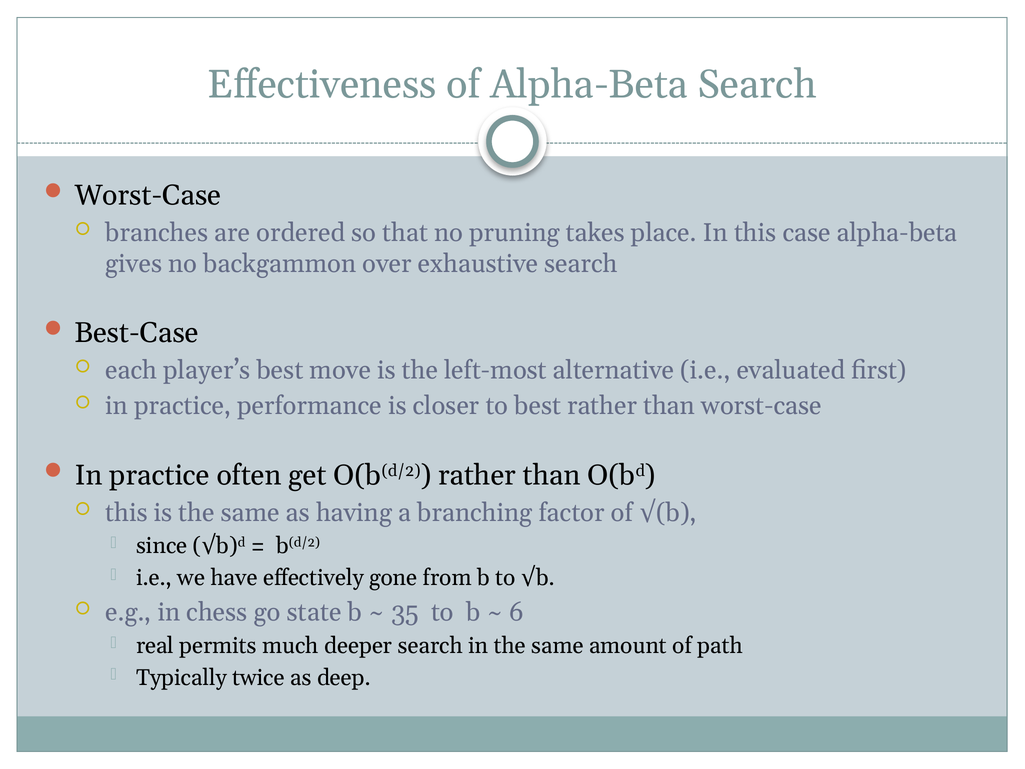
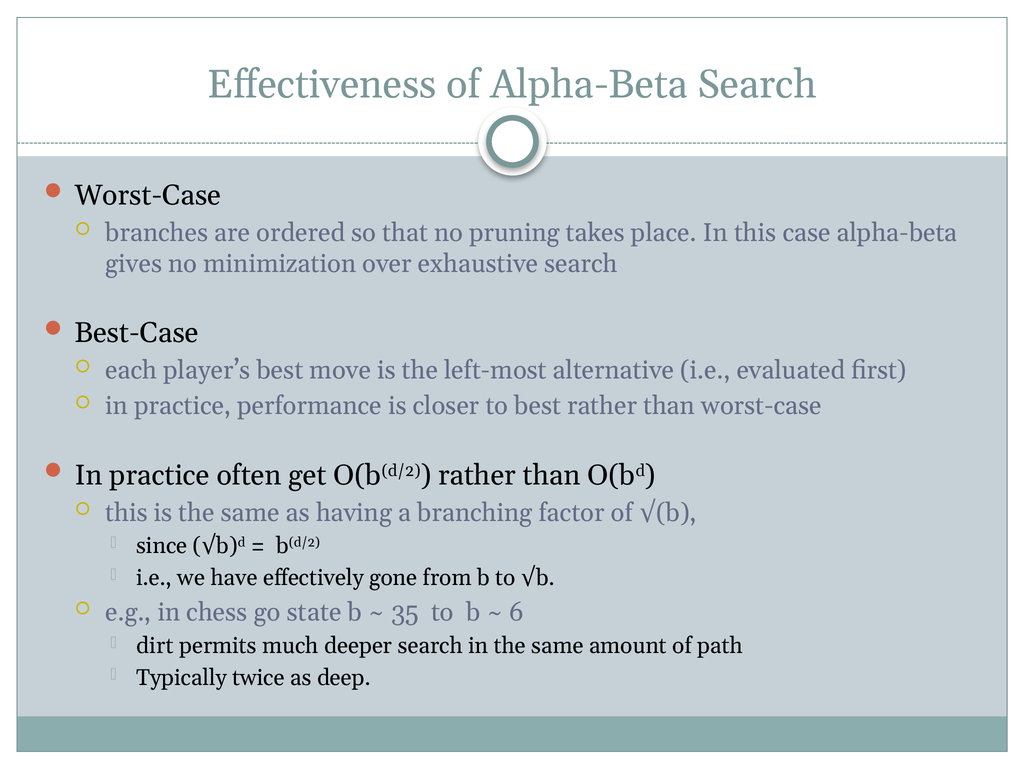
backgammon: backgammon -> minimization
real: real -> dirt
